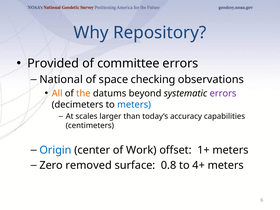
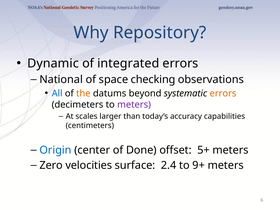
Provided: Provided -> Dynamic
committee: committee -> integrated
All colour: orange -> blue
errors at (223, 93) colour: purple -> orange
meters at (134, 105) colour: blue -> purple
Work: Work -> Done
1+: 1+ -> 5+
removed: removed -> velocities
0.8: 0.8 -> 2.4
4+: 4+ -> 9+
